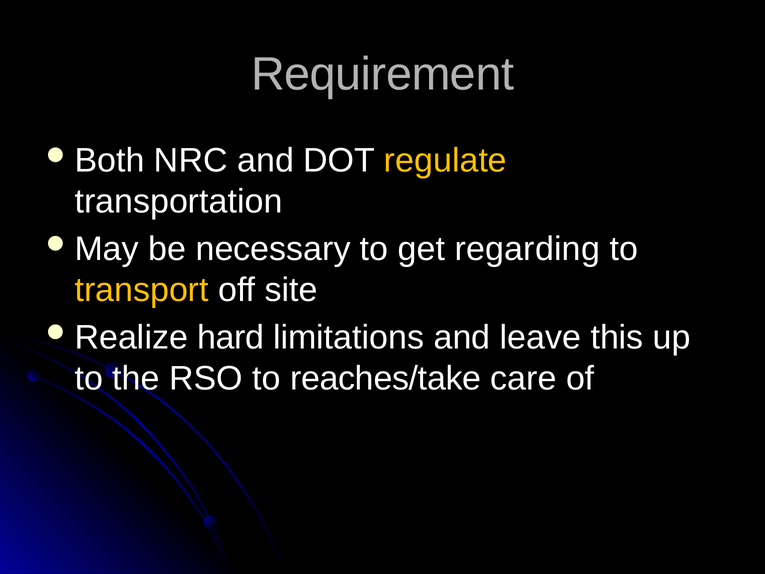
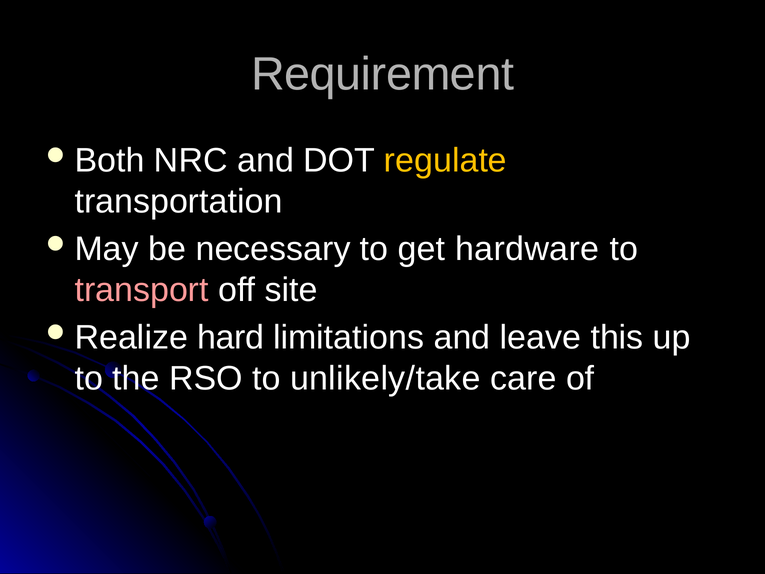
regarding: regarding -> hardware
transport colour: yellow -> pink
reaches/take: reaches/take -> unlikely/take
